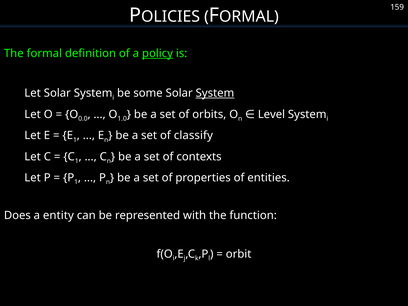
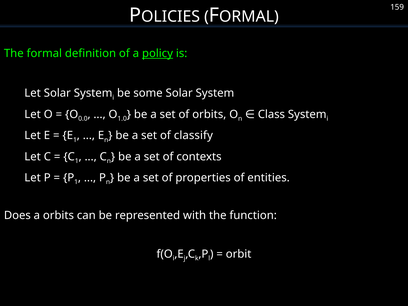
System at (215, 93) underline: present -> none
Level: Level -> Class
a entity: entity -> orbits
